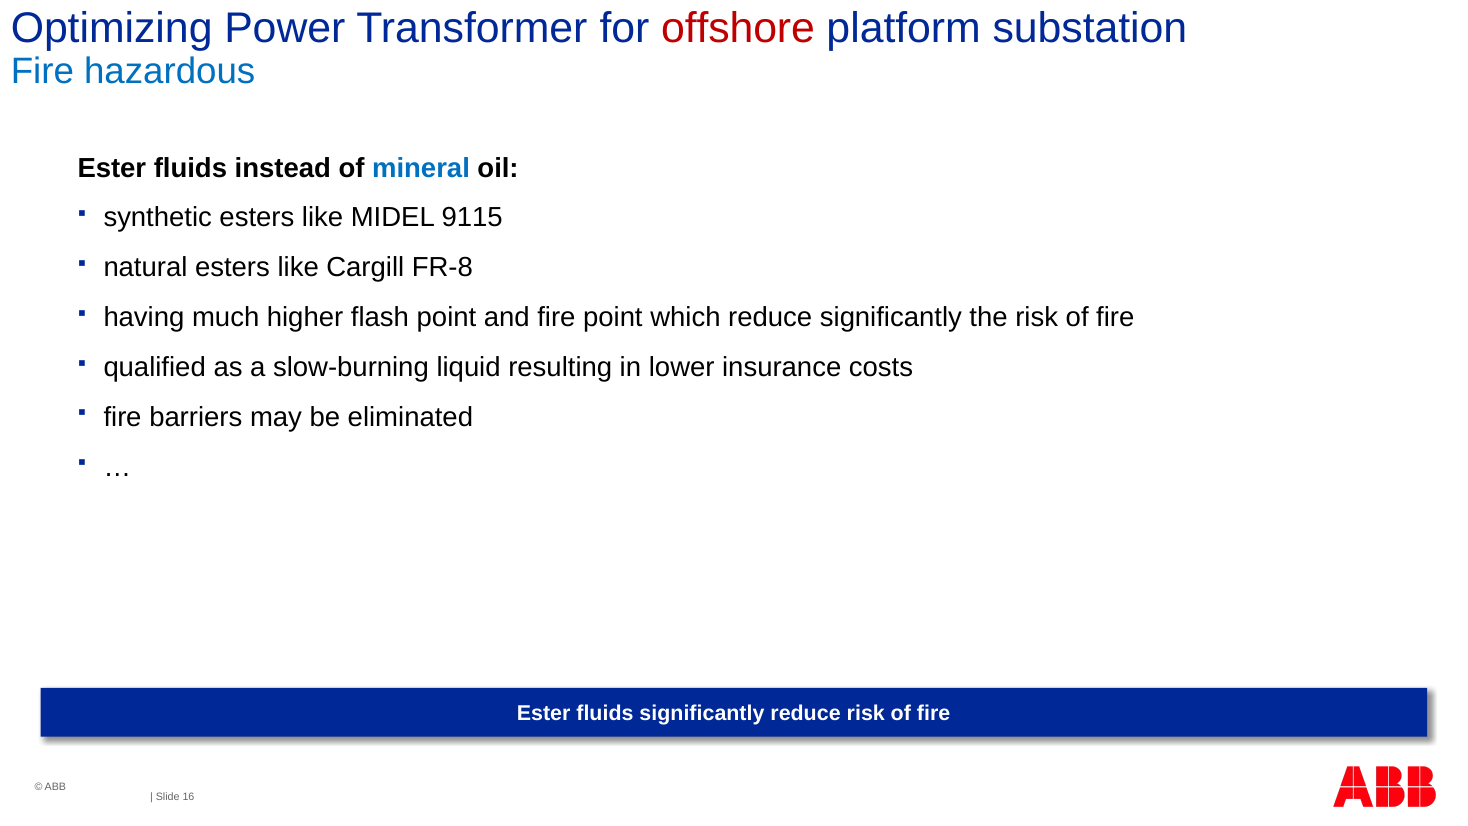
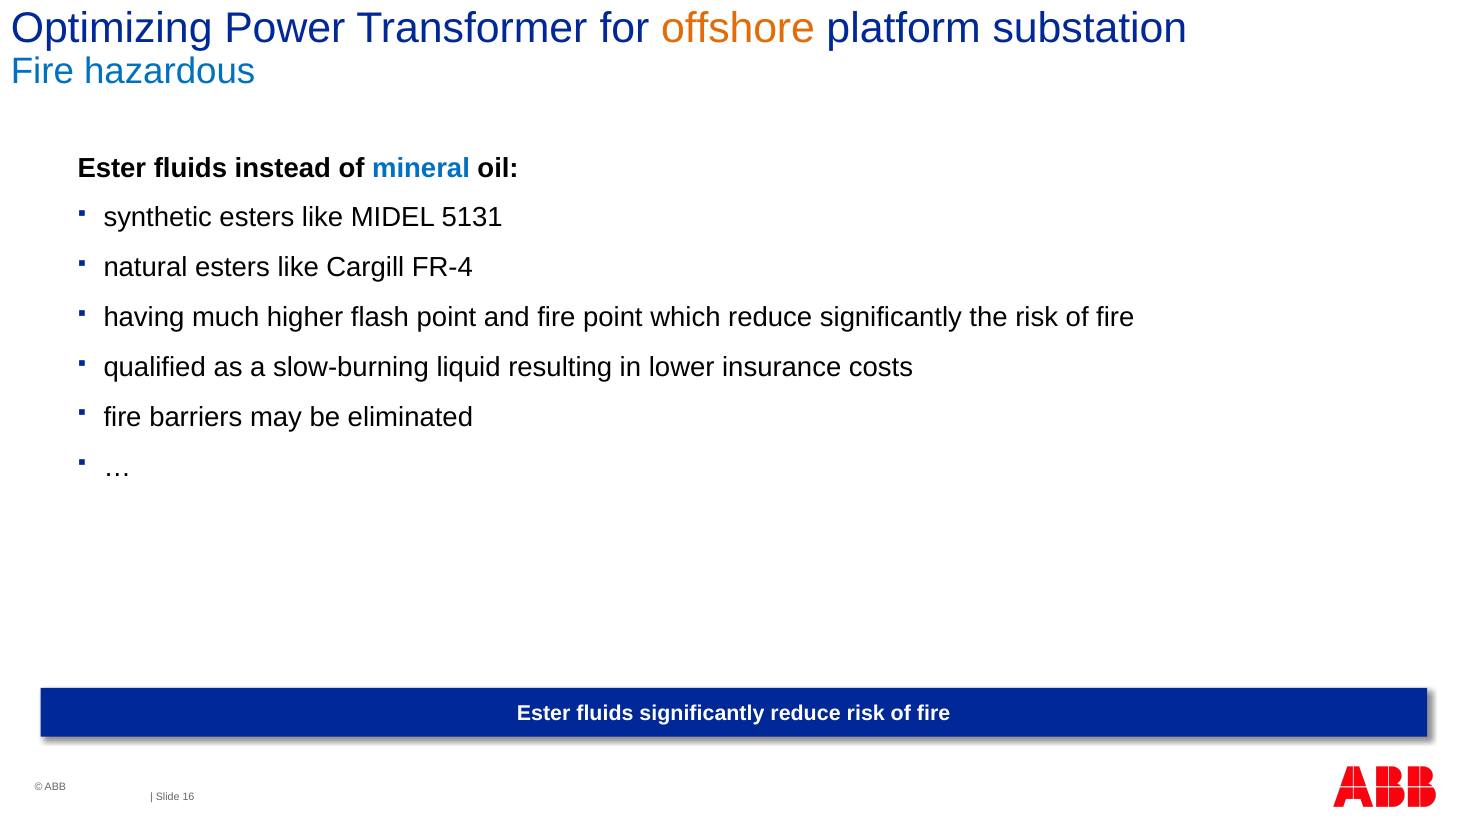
offshore colour: red -> orange
9115: 9115 -> 5131
FR-8: FR-8 -> FR-4
